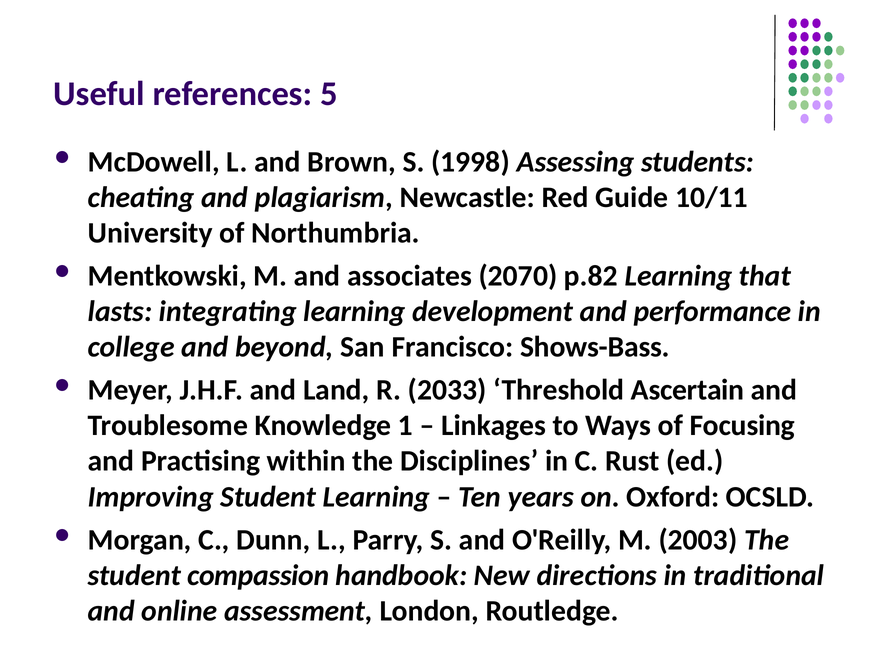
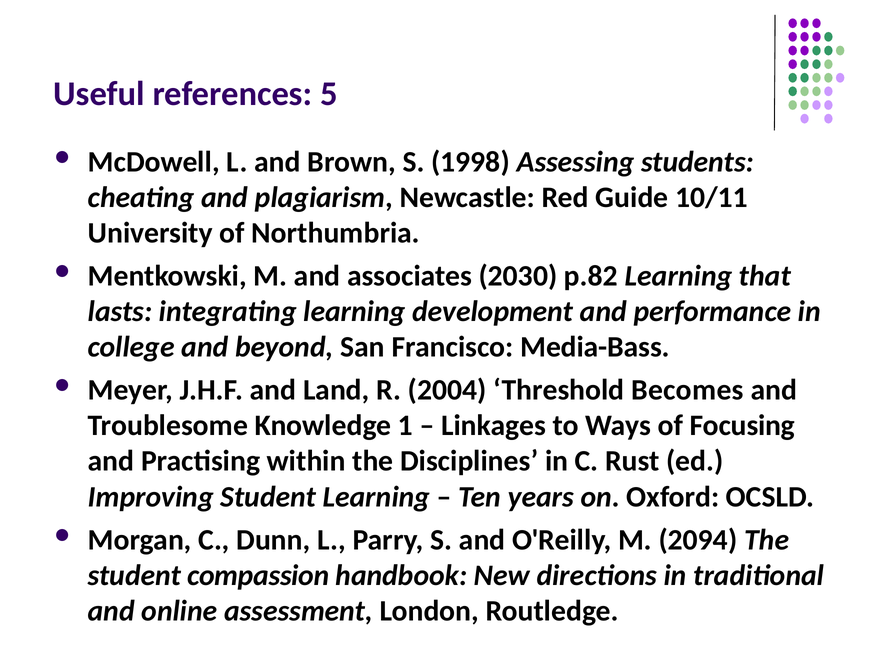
2070: 2070 -> 2030
Shows-Bass: Shows-Bass -> Media-Bass
2033: 2033 -> 2004
Ascertain: Ascertain -> Becomes
2003: 2003 -> 2094
